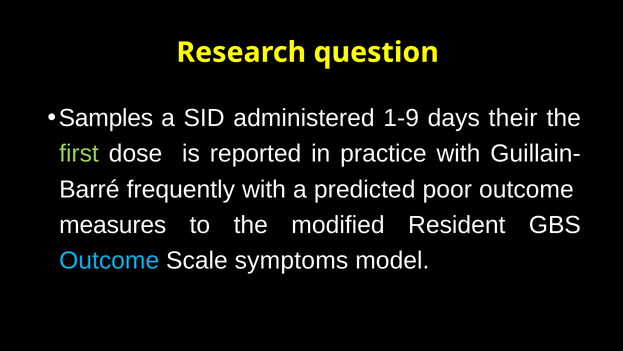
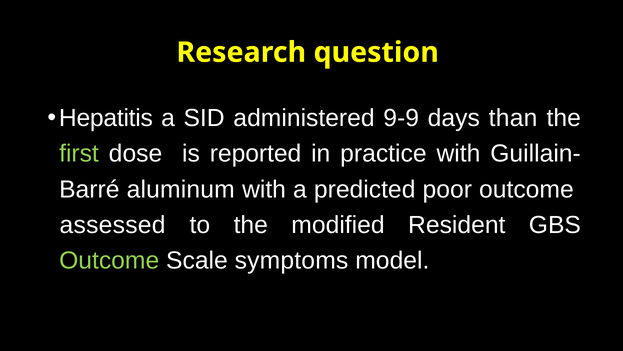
Samples: Samples -> Hepatitis
1-9: 1-9 -> 9-9
their: their -> than
frequently: frequently -> aluminum
measures: measures -> assessed
Outcome at (109, 260) colour: light blue -> light green
